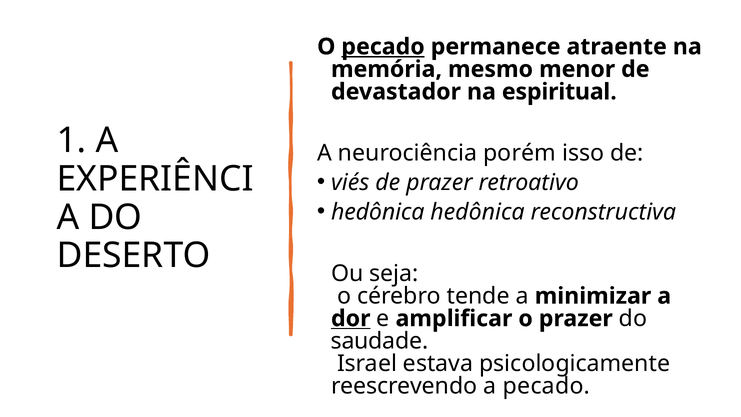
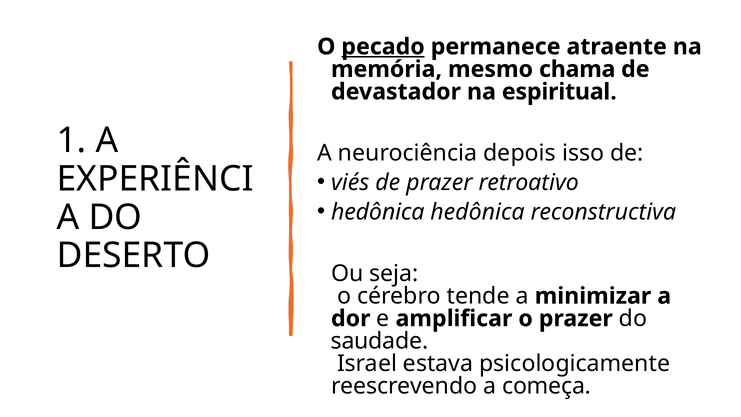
menor: menor -> chama
porém: porém -> depois
dor underline: present -> none
a pecado: pecado -> começa
